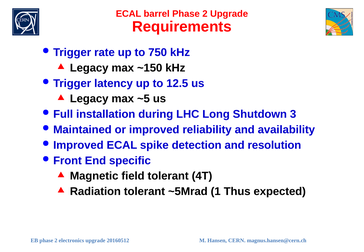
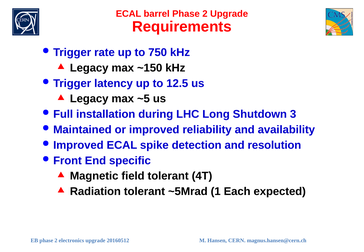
Thus: Thus -> Each
